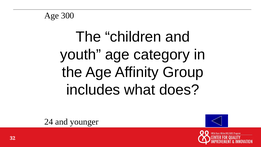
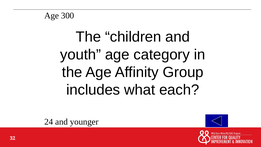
does: does -> each
